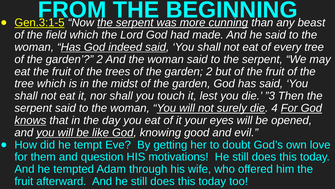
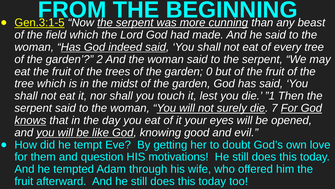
2 at (209, 71): 2 -> 0
”3: ”3 -> ”1
4: 4 -> 7
